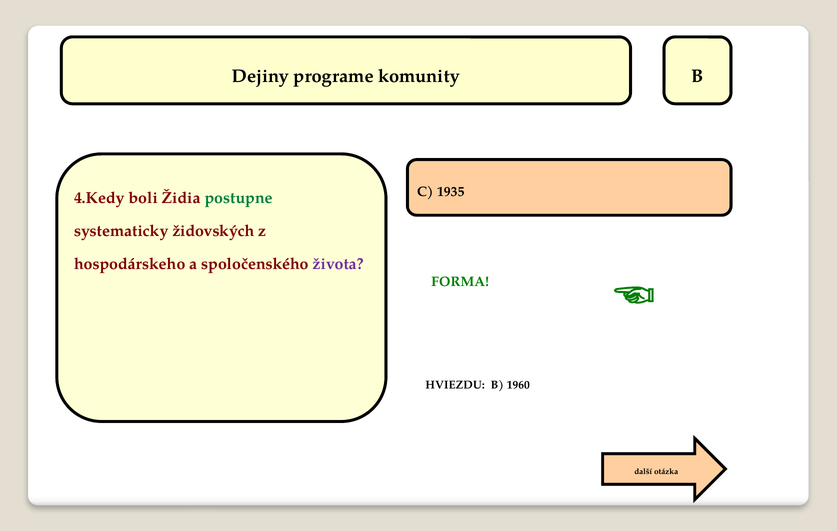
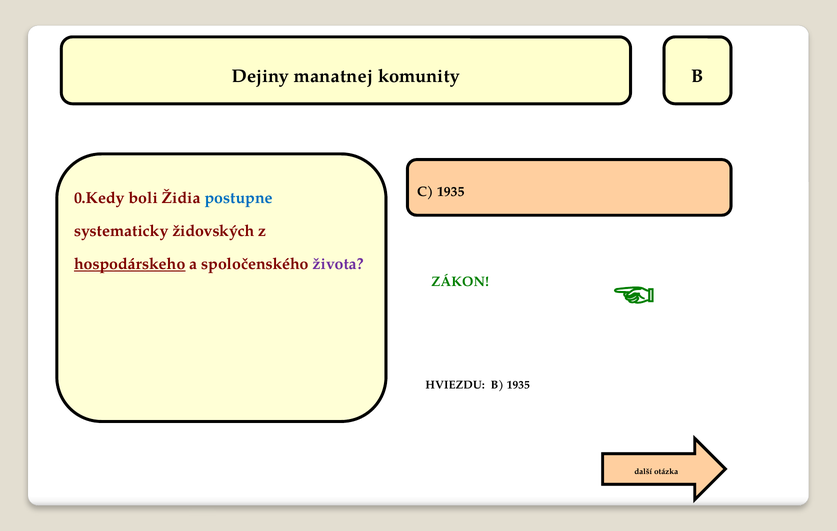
programe: programe -> manatnej
4.Kedy: 4.Kedy -> 0.Kedy
postupne colour: green -> blue
hospodárskeho underline: none -> present
FORMA: FORMA -> ZÁKON
B 1960: 1960 -> 1935
